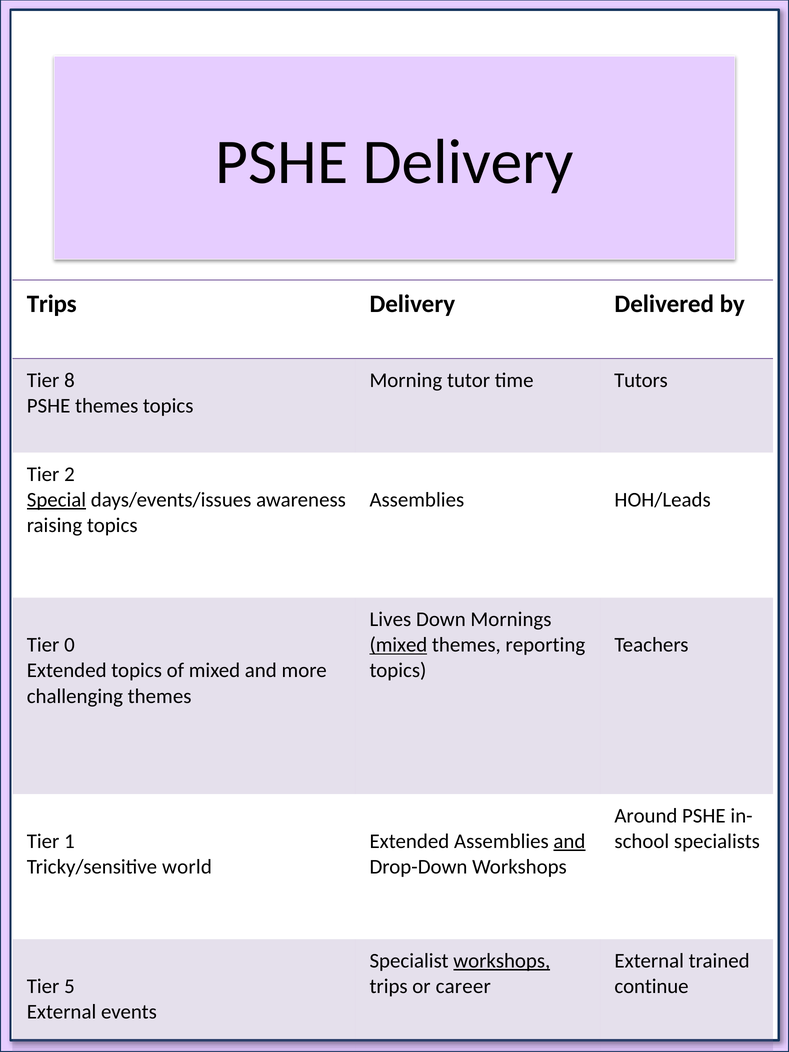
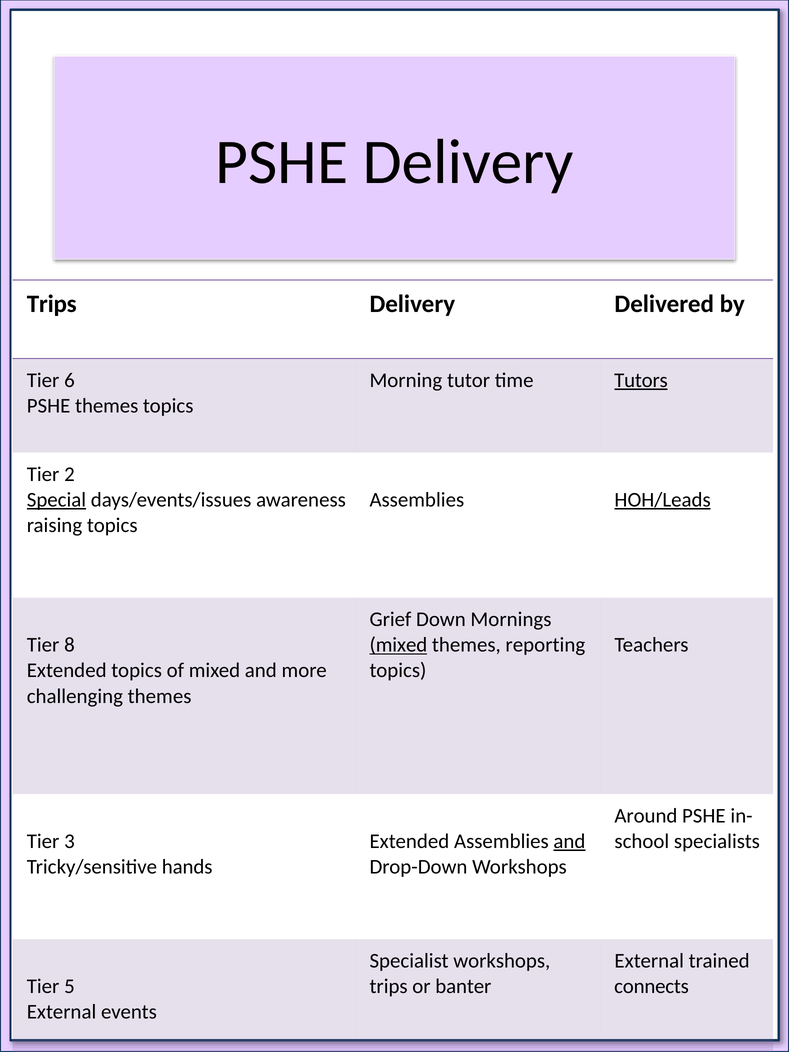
8: 8 -> 6
Tutors underline: none -> present
HOH/Leads underline: none -> present
Lives: Lives -> Grief
0: 0 -> 8
1: 1 -> 3
world: world -> hands
workshops at (502, 961) underline: present -> none
career: career -> banter
continue: continue -> connects
